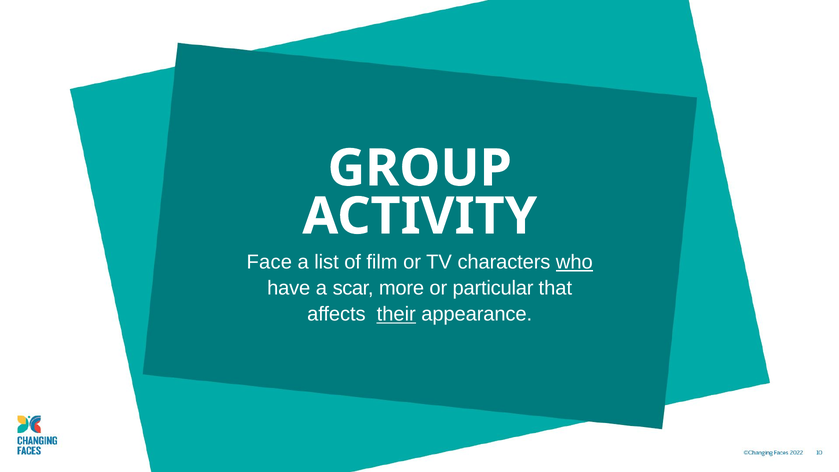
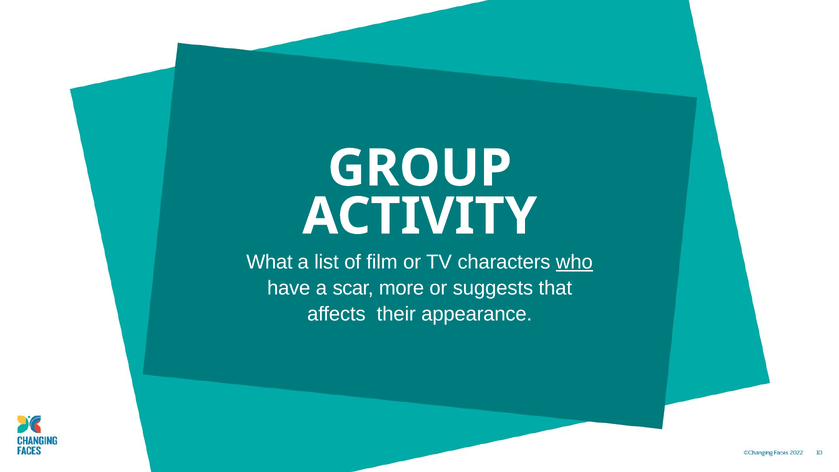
Face: Face -> What
particular: particular -> suggests
their underline: present -> none
